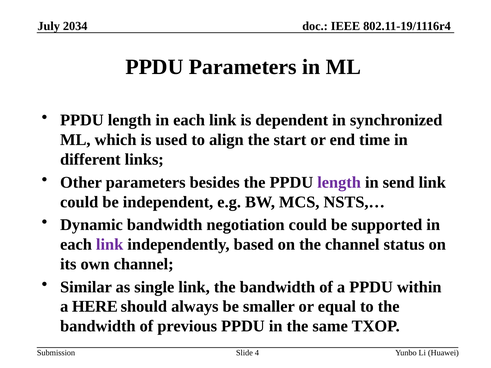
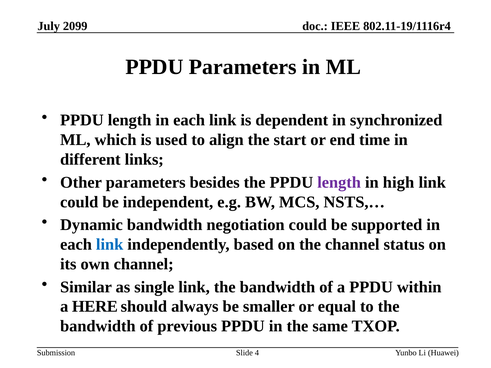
2034: 2034 -> 2099
send: send -> high
link at (110, 245) colour: purple -> blue
